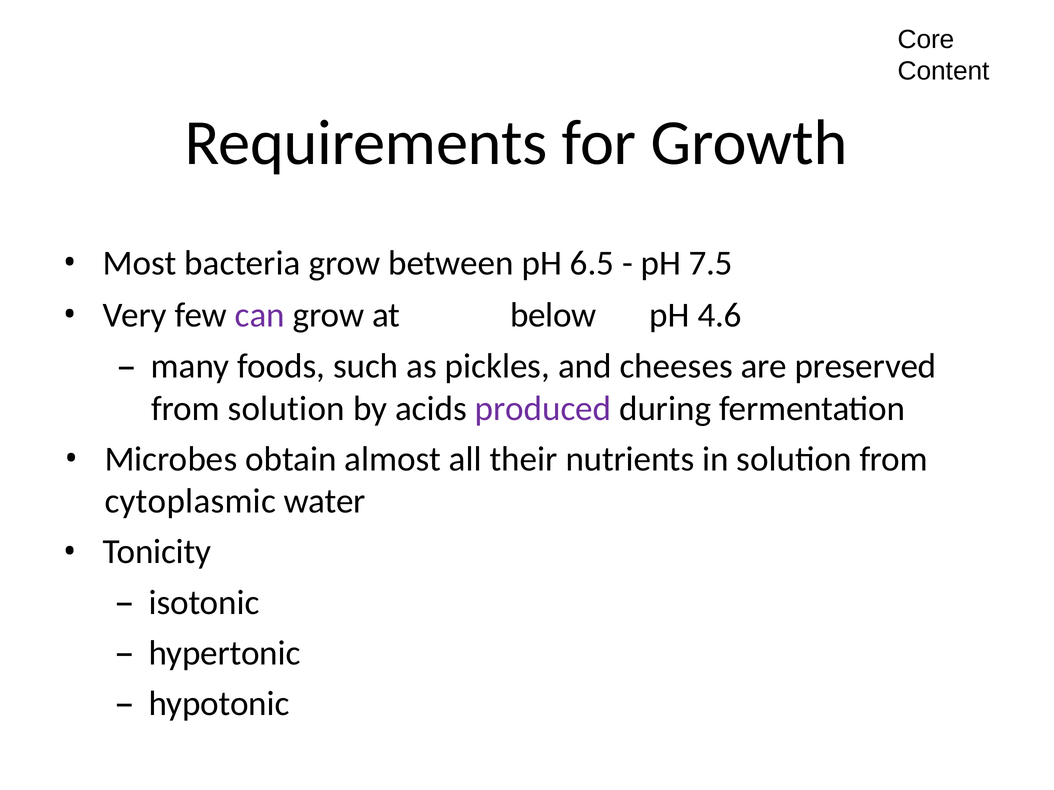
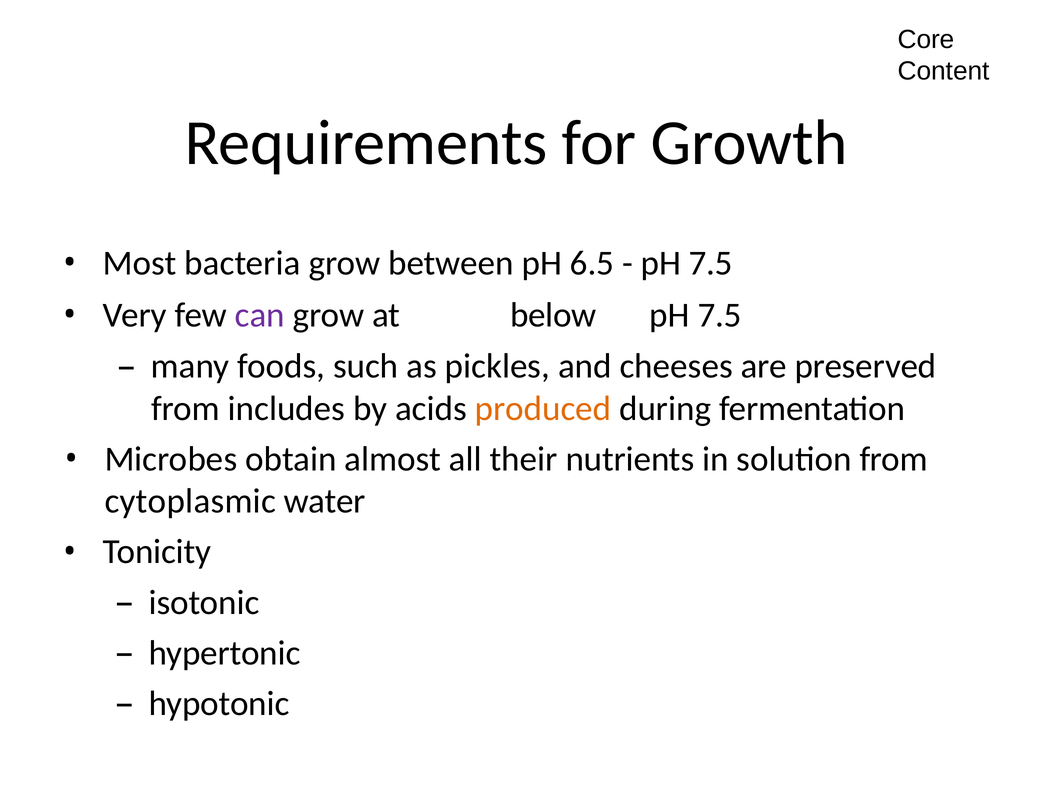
below pH 4.6: 4.6 -> 7.5
from solution: solution -> includes
produced colour: purple -> orange
